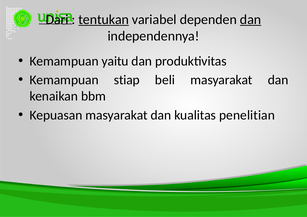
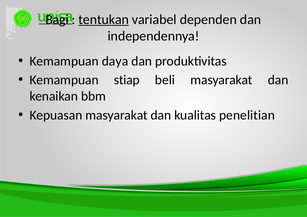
Dari: Dari -> Bagi
dan at (251, 19) underline: present -> none
yaitu: yaitu -> daya
